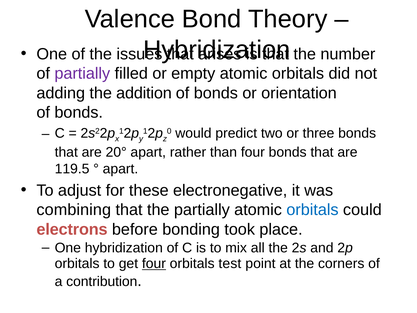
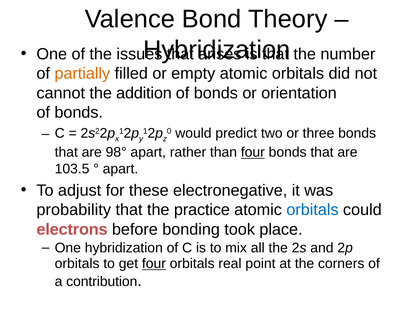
partially at (82, 74) colour: purple -> orange
adding: adding -> cannot
20°: 20° -> 98°
four at (253, 152) underline: none -> present
119.5: 119.5 -> 103.5
combining: combining -> probability
the partially: partially -> practice
test: test -> real
